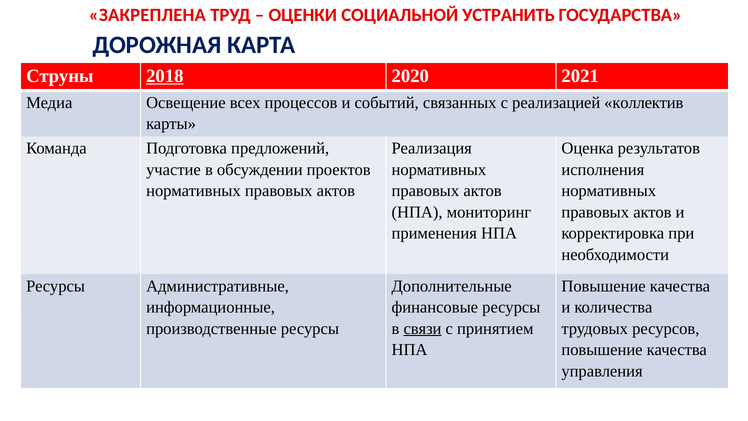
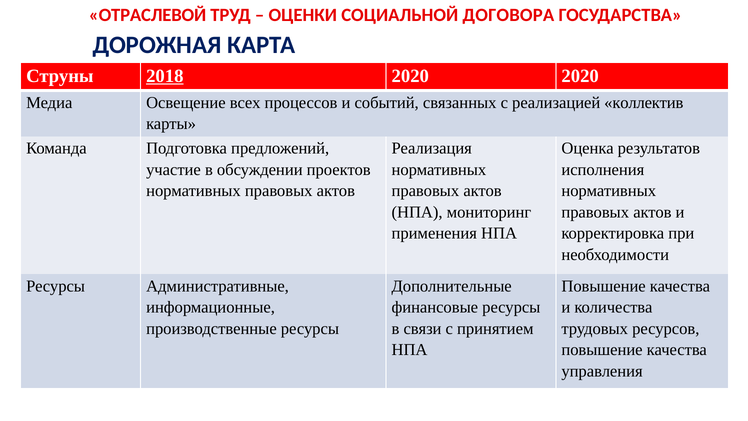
ЗАКРЕПЛЕНА: ЗАКРЕПЛЕНА -> ОТРАСЛЕВОЙ
УСТРАНИТЬ: УСТРАНИТЬ -> ДОГОВОРА
2020 2021: 2021 -> 2020
связи underline: present -> none
